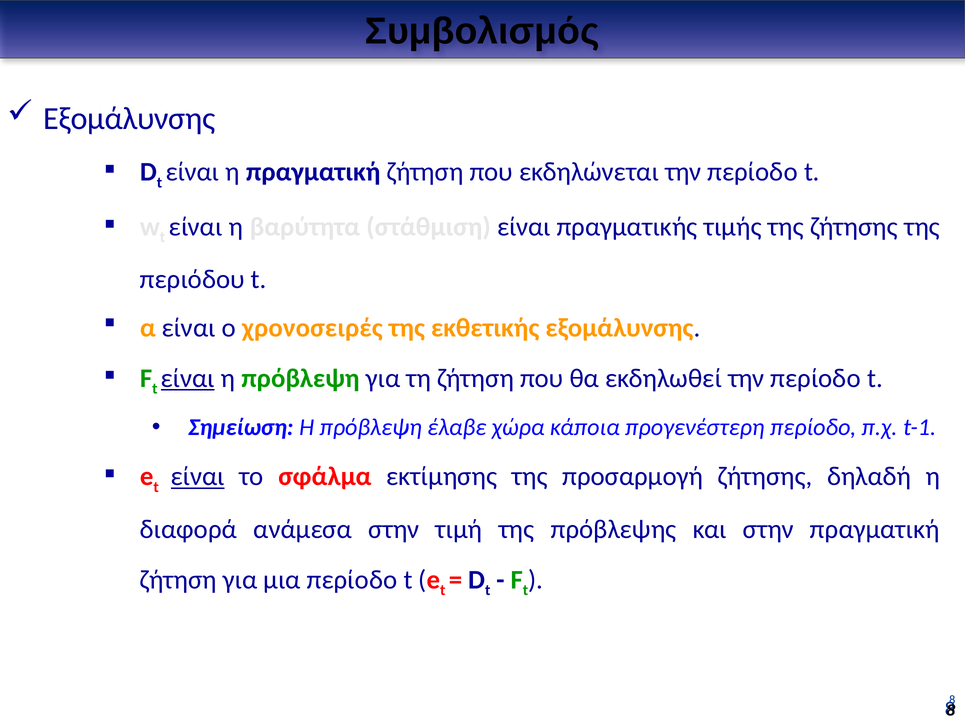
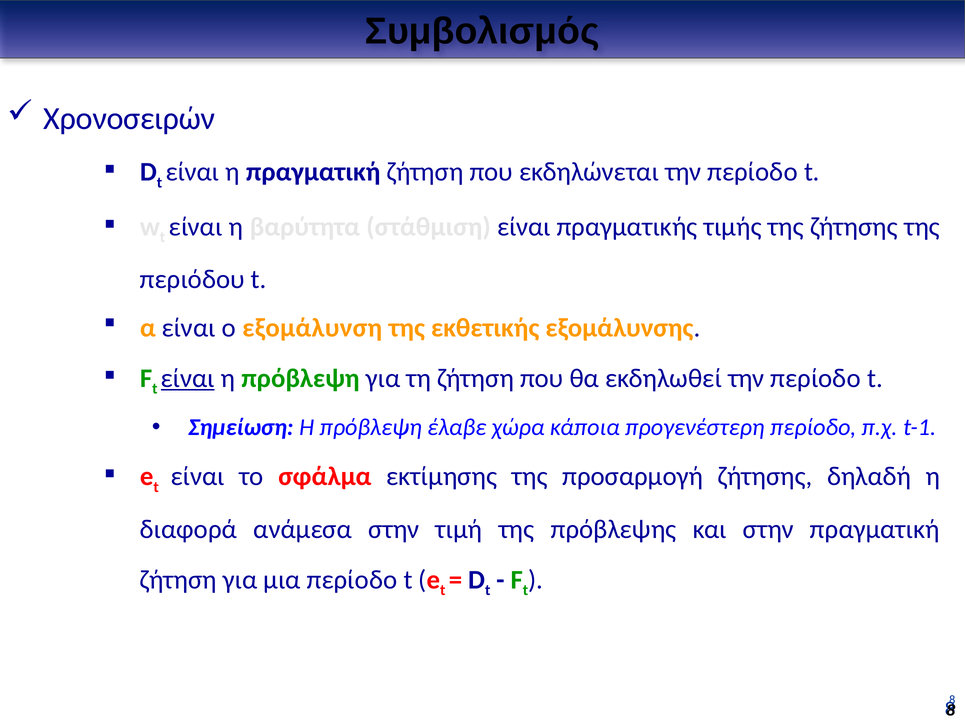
Εξομάλυνσης at (129, 119): Εξομάλυνσης -> Χρονοσειρών
χρονοσειρές: χρονοσειρές -> εξομάλυνση
είναι at (198, 476) underline: present -> none
